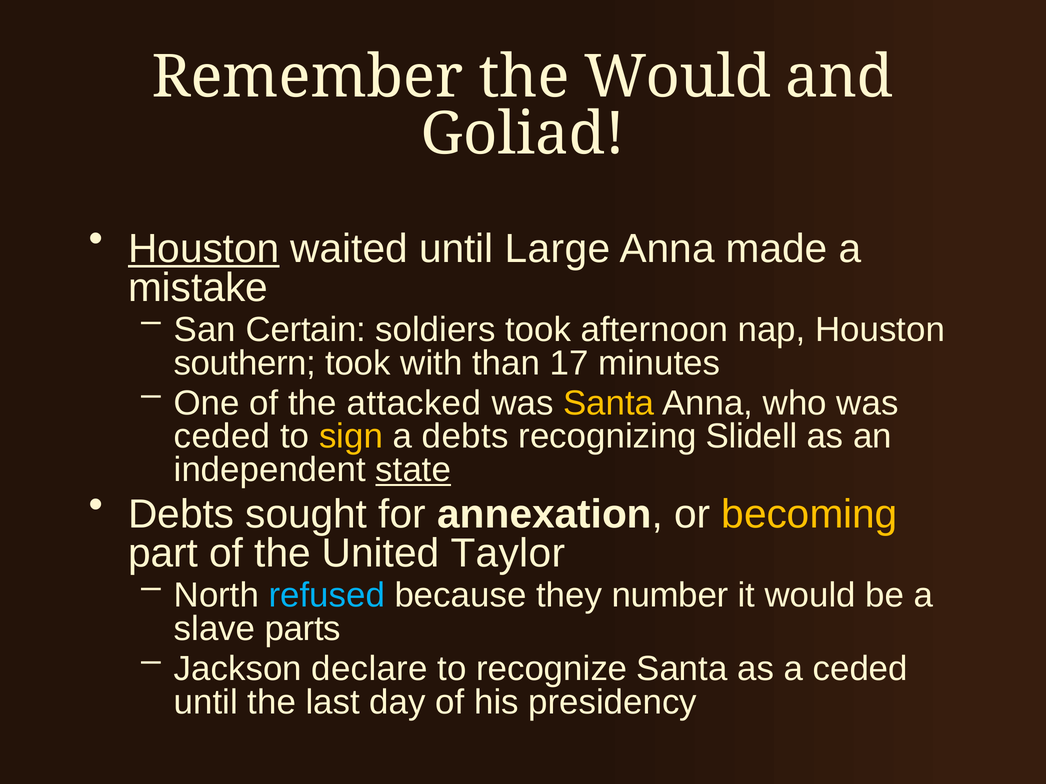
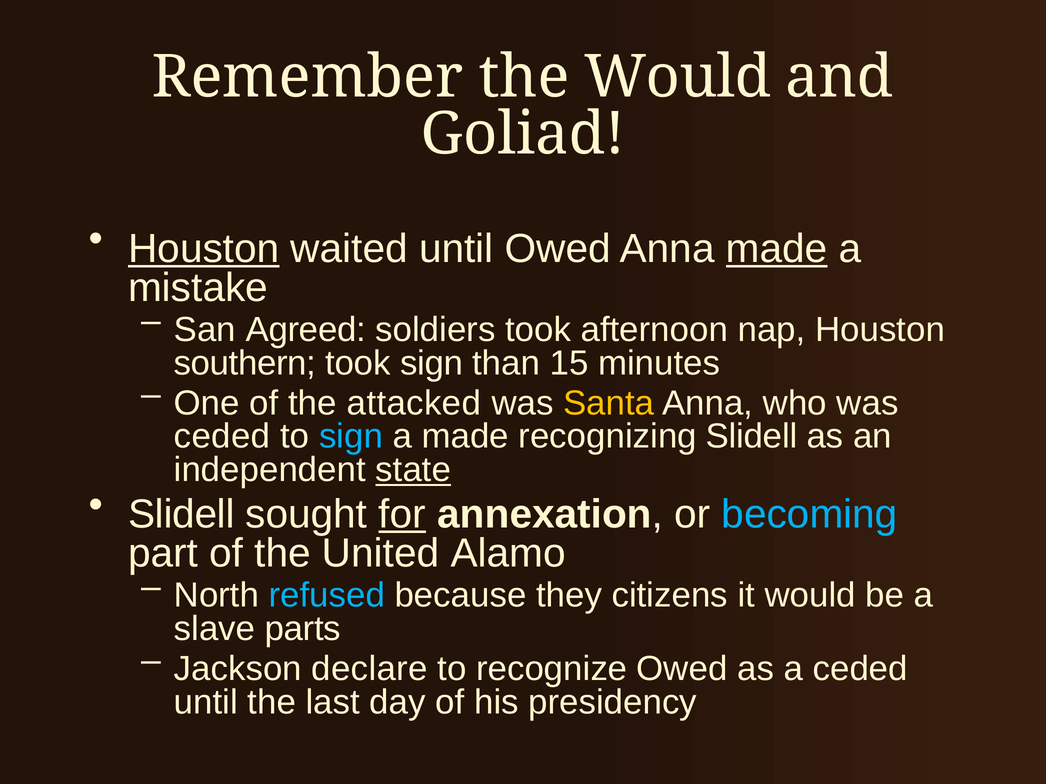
until Large: Large -> Owed
made at (777, 249) underline: none -> present
Certain: Certain -> Agreed
took with: with -> sign
17: 17 -> 15
sign at (351, 437) colour: yellow -> light blue
a debts: debts -> made
Debts at (181, 515): Debts -> Slidell
for underline: none -> present
becoming colour: yellow -> light blue
Taylor: Taylor -> Alamo
number: number -> citizens
recognize Santa: Santa -> Owed
